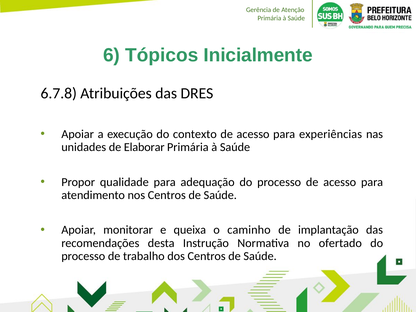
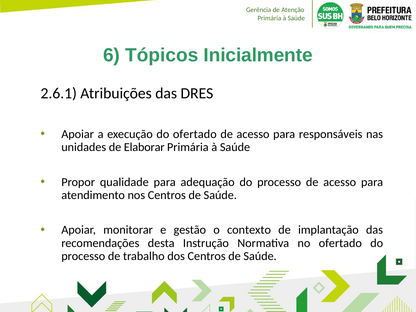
6.7.8: 6.7.8 -> 2.6.1
do contexto: contexto -> ofertado
experiências: experiências -> responsáveis
queixa: queixa -> gestão
caminho: caminho -> contexto
